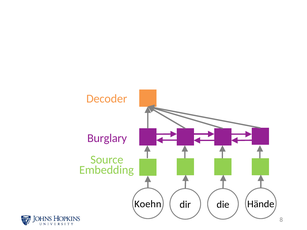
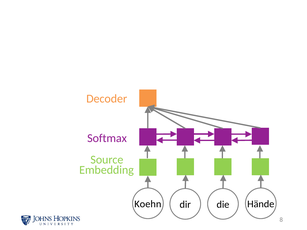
Burglary: Burglary -> Softmax
